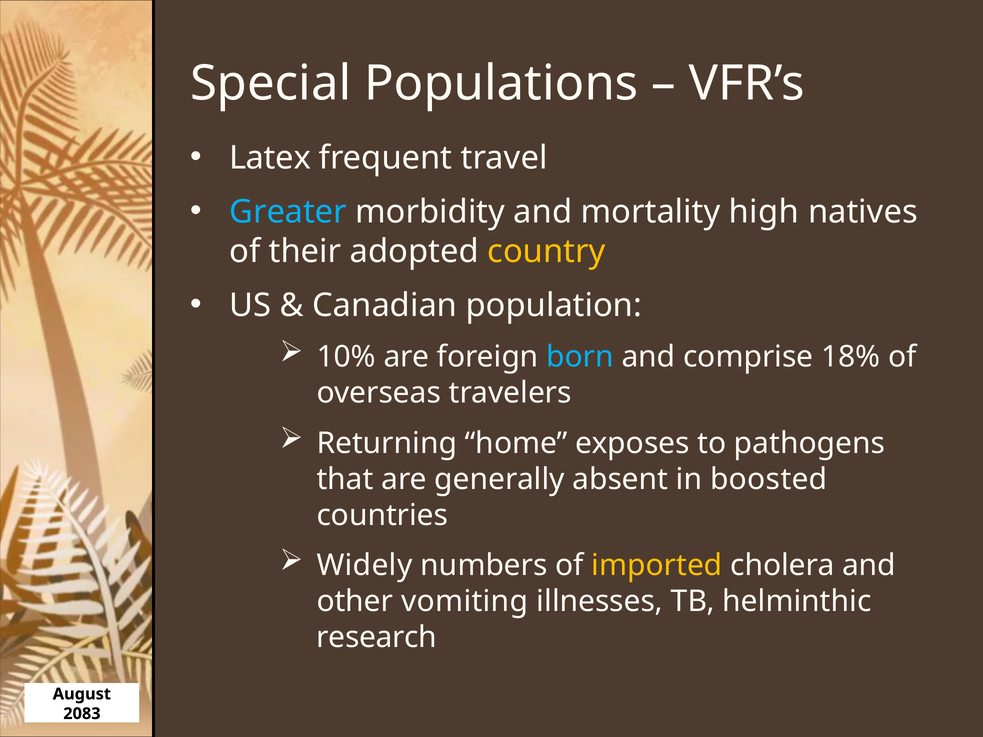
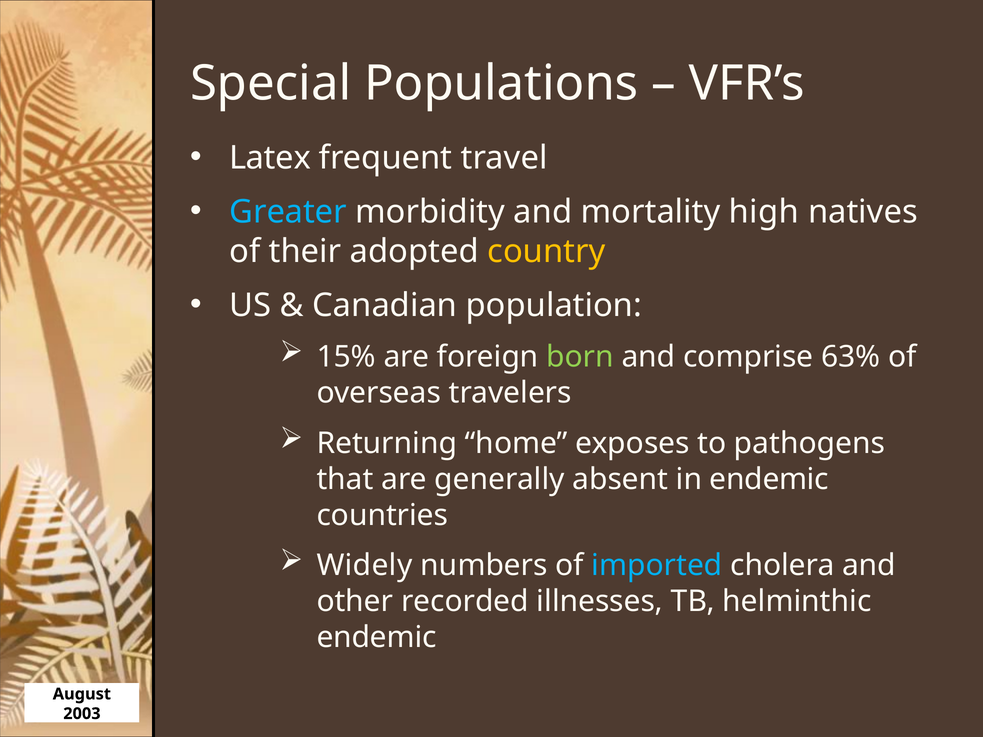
10%: 10% -> 15%
born colour: light blue -> light green
18%: 18% -> 63%
in boosted: boosted -> endemic
imported colour: yellow -> light blue
vomiting: vomiting -> recorded
research at (377, 638): research -> endemic
2083: 2083 -> 2003
